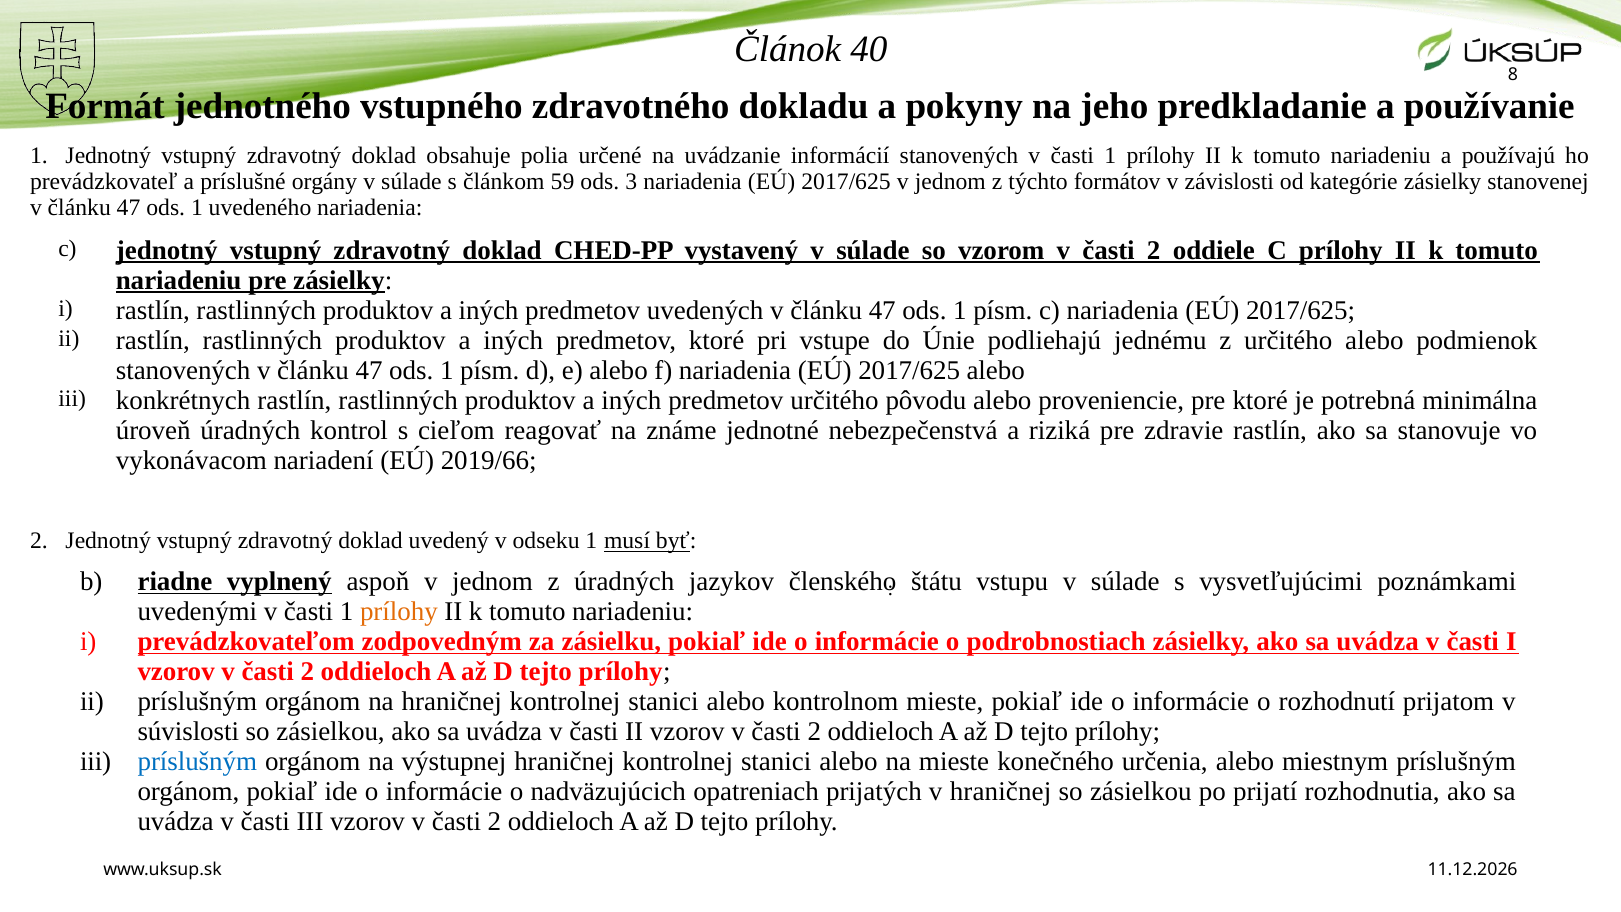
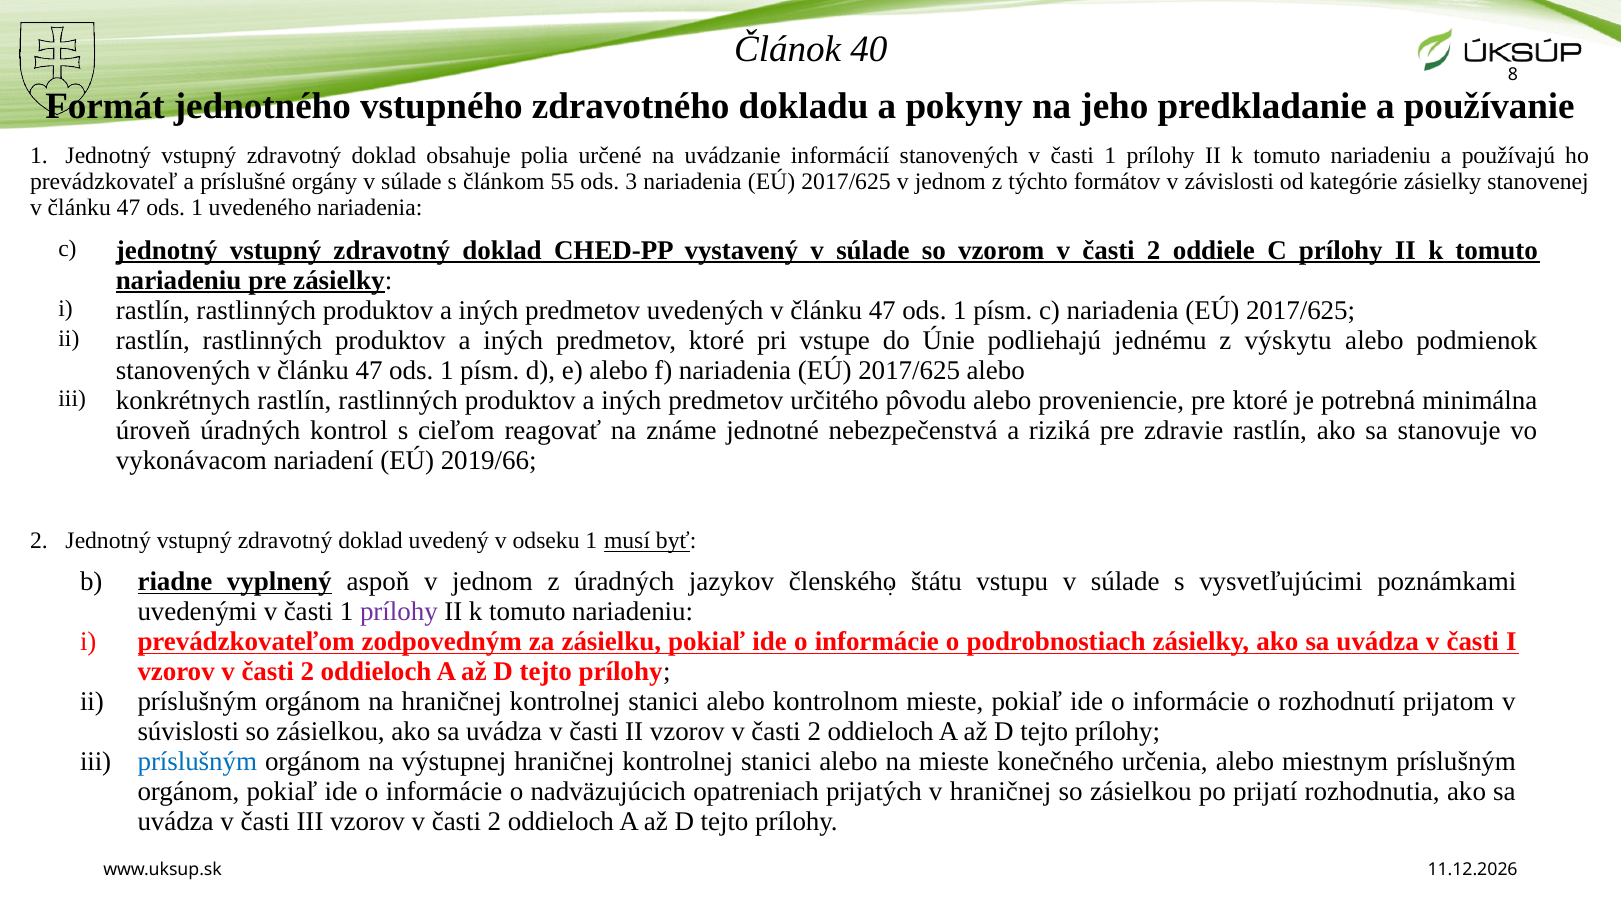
59: 59 -> 55
z určitého: určitého -> výskytu
prílohy at (399, 611) colour: orange -> purple
